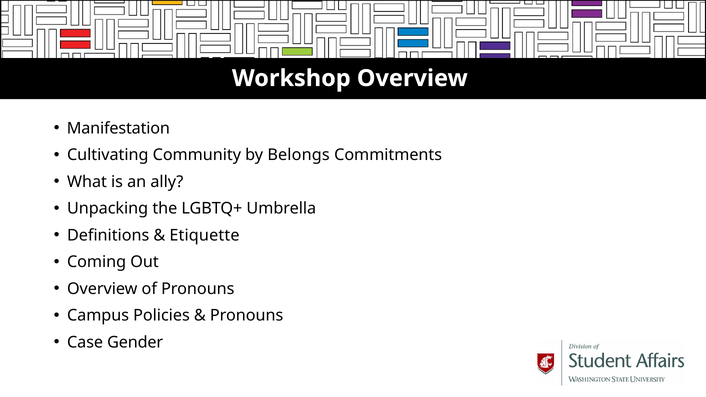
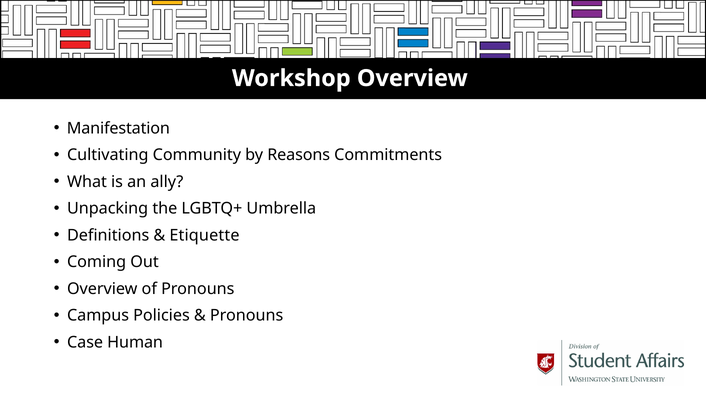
Belongs: Belongs -> Reasons
Gender: Gender -> Human
